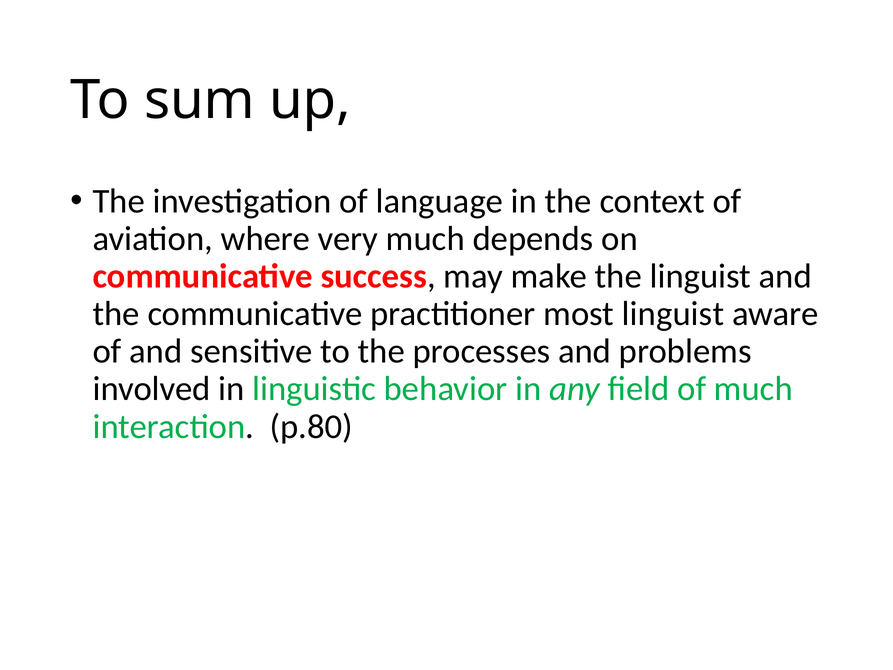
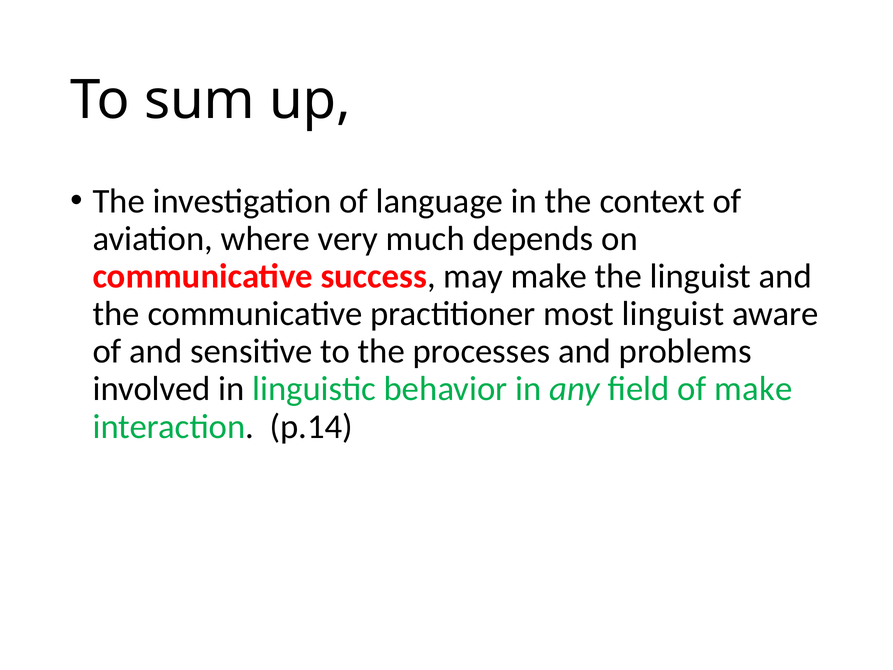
of much: much -> make
p.80: p.80 -> p.14
